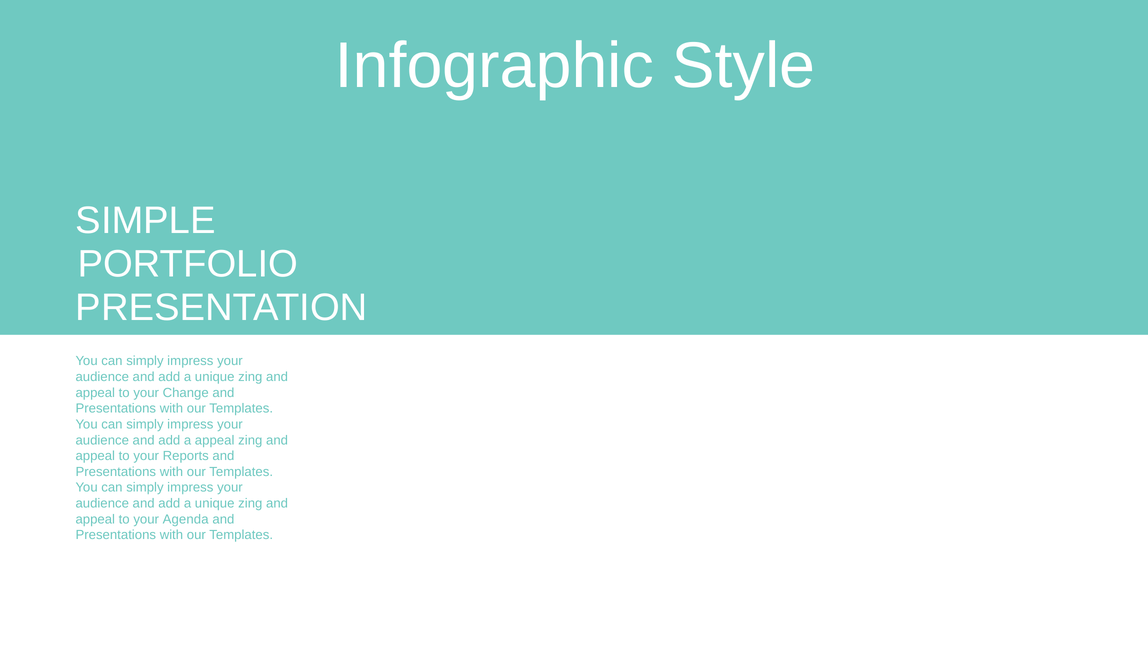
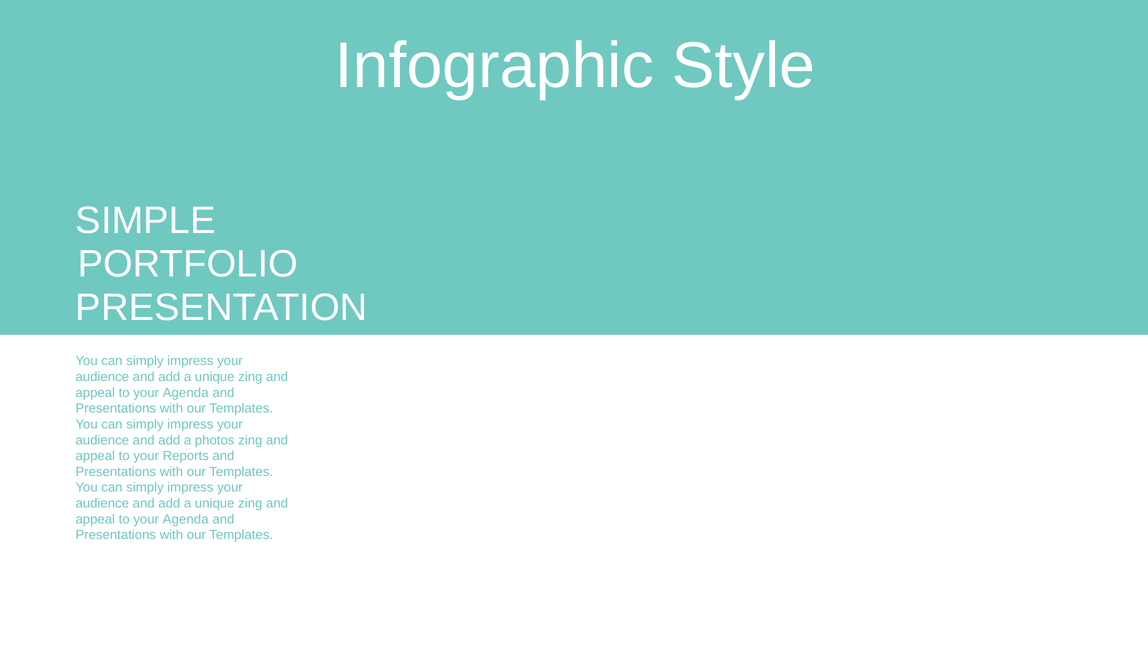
Change at (186, 393): Change -> Agenda
a appeal: appeal -> photos
